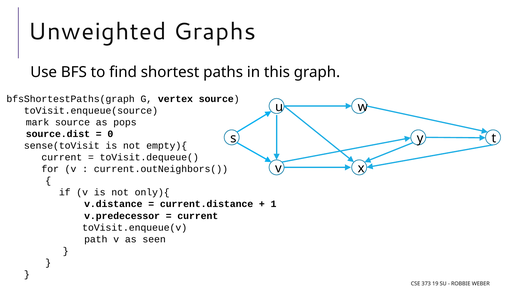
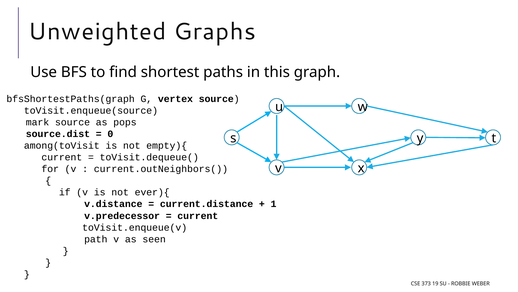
sense(toVisit: sense(toVisit -> among(toVisit
only){: only){ -> ever){
